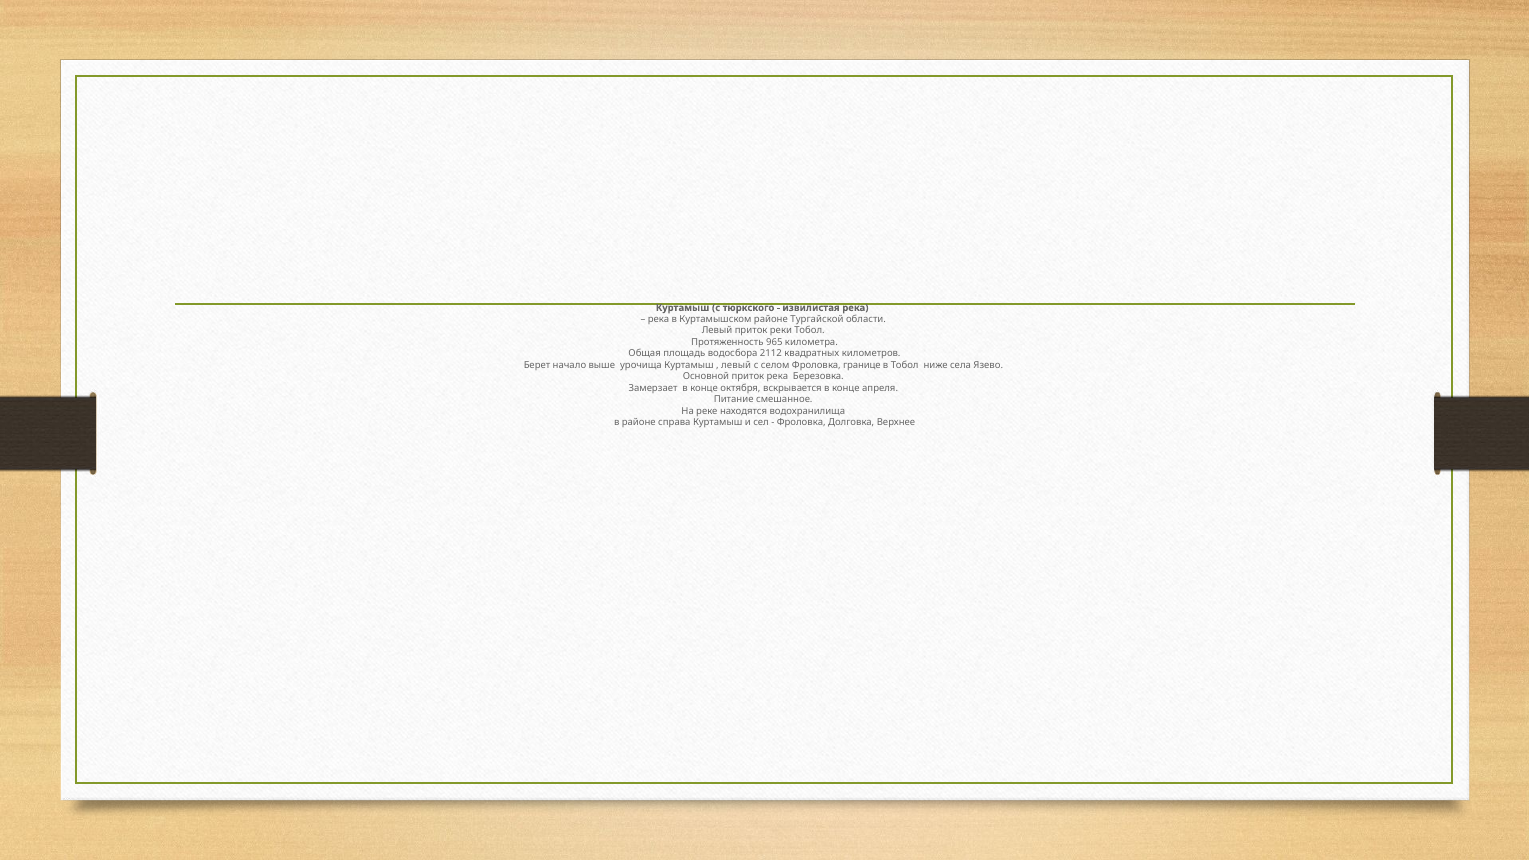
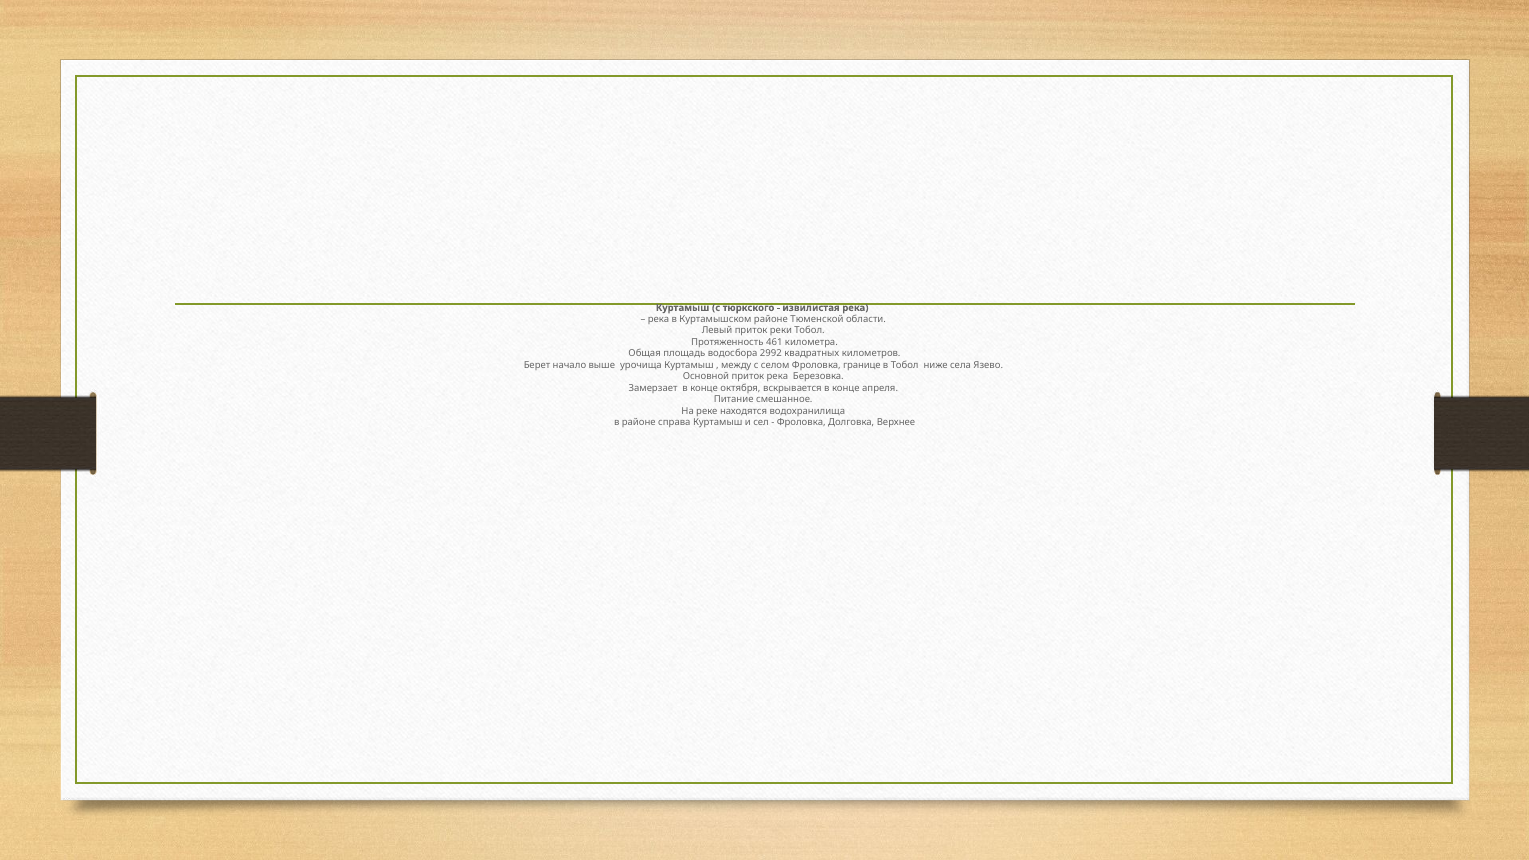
Тургайской: Тургайской -> Тюменской
965: 965 -> 461
2112: 2112 -> 2992
левый at (736, 365): левый -> между
